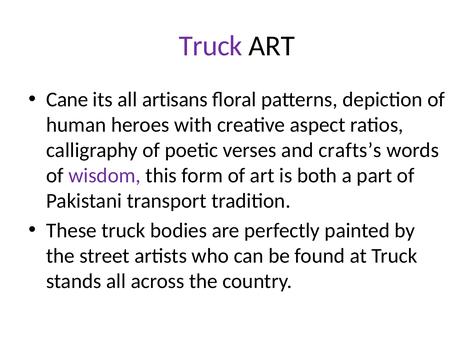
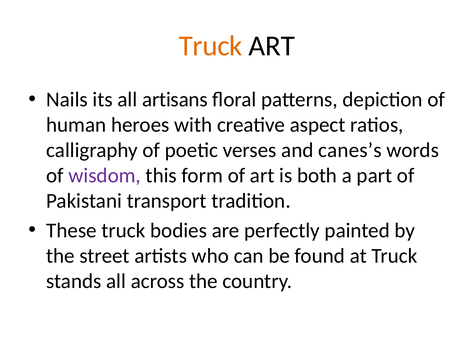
Truck at (211, 46) colour: purple -> orange
Cane: Cane -> Nails
crafts’s: crafts’s -> canes’s
